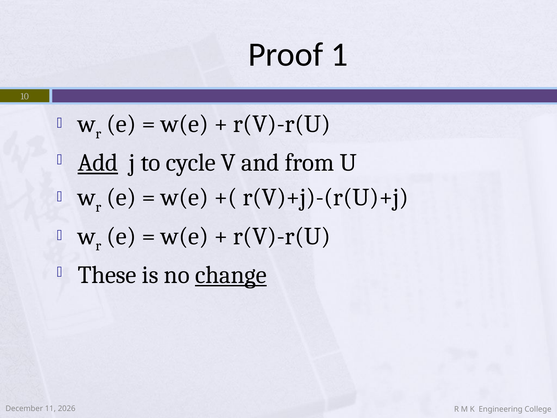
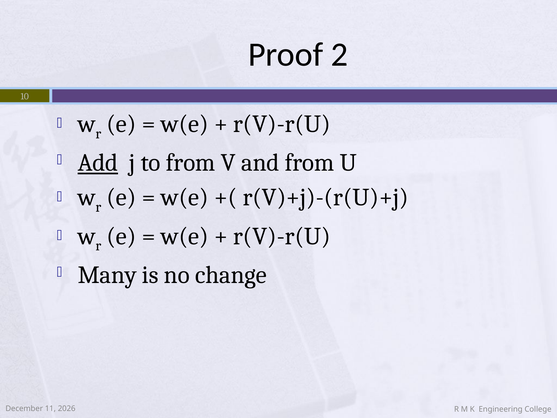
1: 1 -> 2
to cycle: cycle -> from
These: These -> Many
change underline: present -> none
